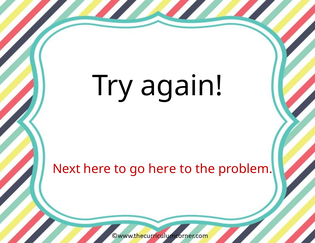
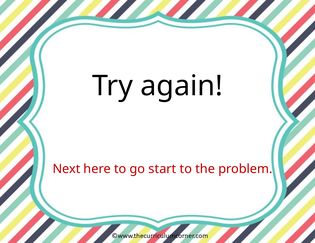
go here: here -> start
